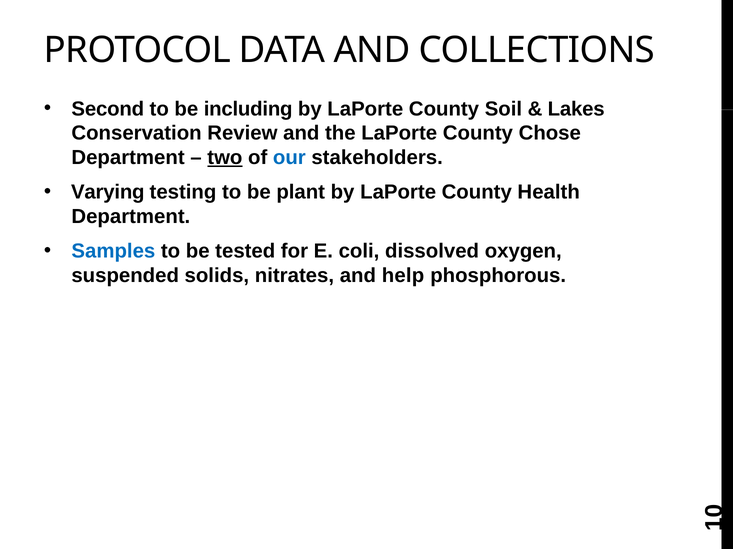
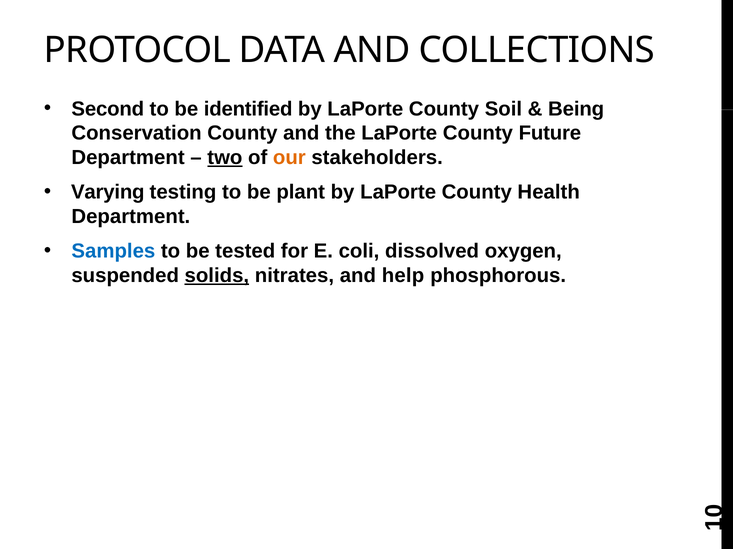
including: including -> identified
Lakes: Lakes -> Being
Conservation Review: Review -> County
Chose: Chose -> Future
our colour: blue -> orange
solids underline: none -> present
